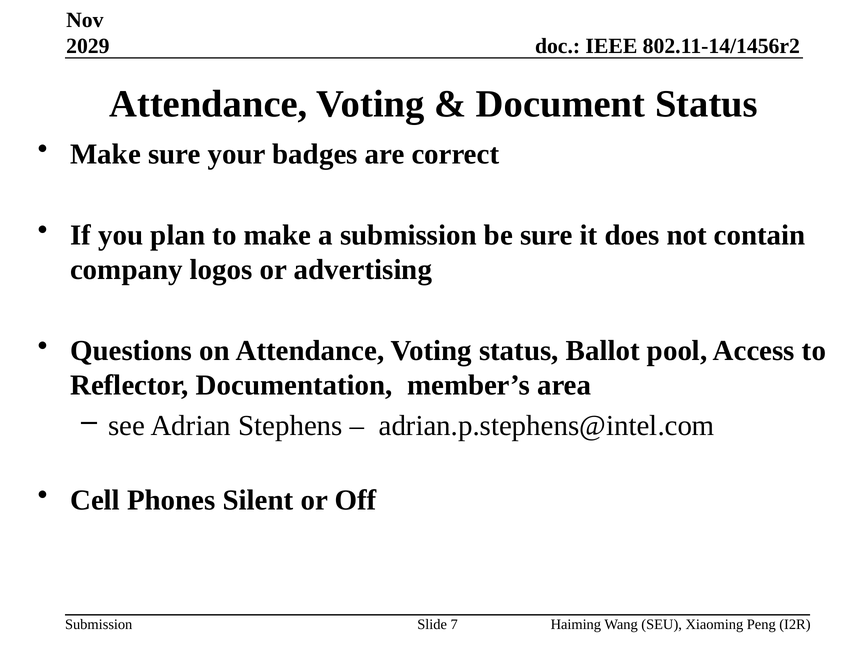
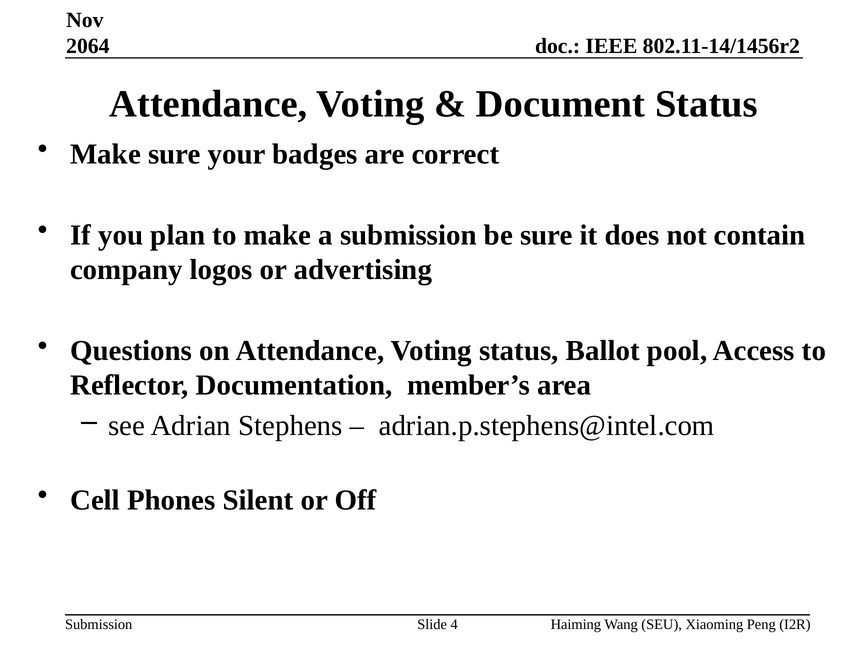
2029: 2029 -> 2064
7: 7 -> 4
